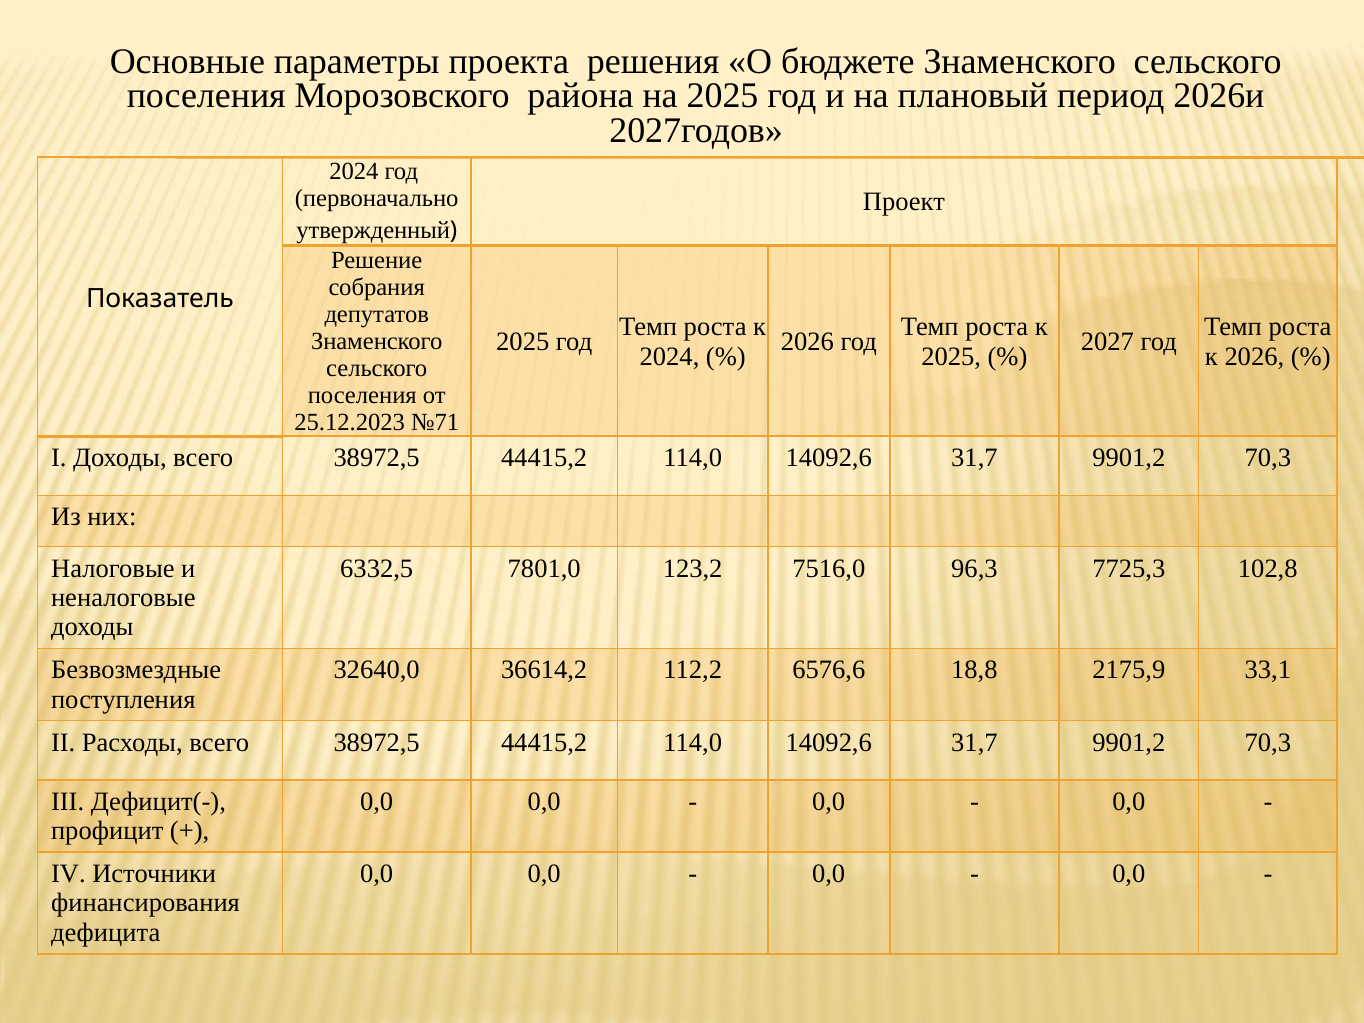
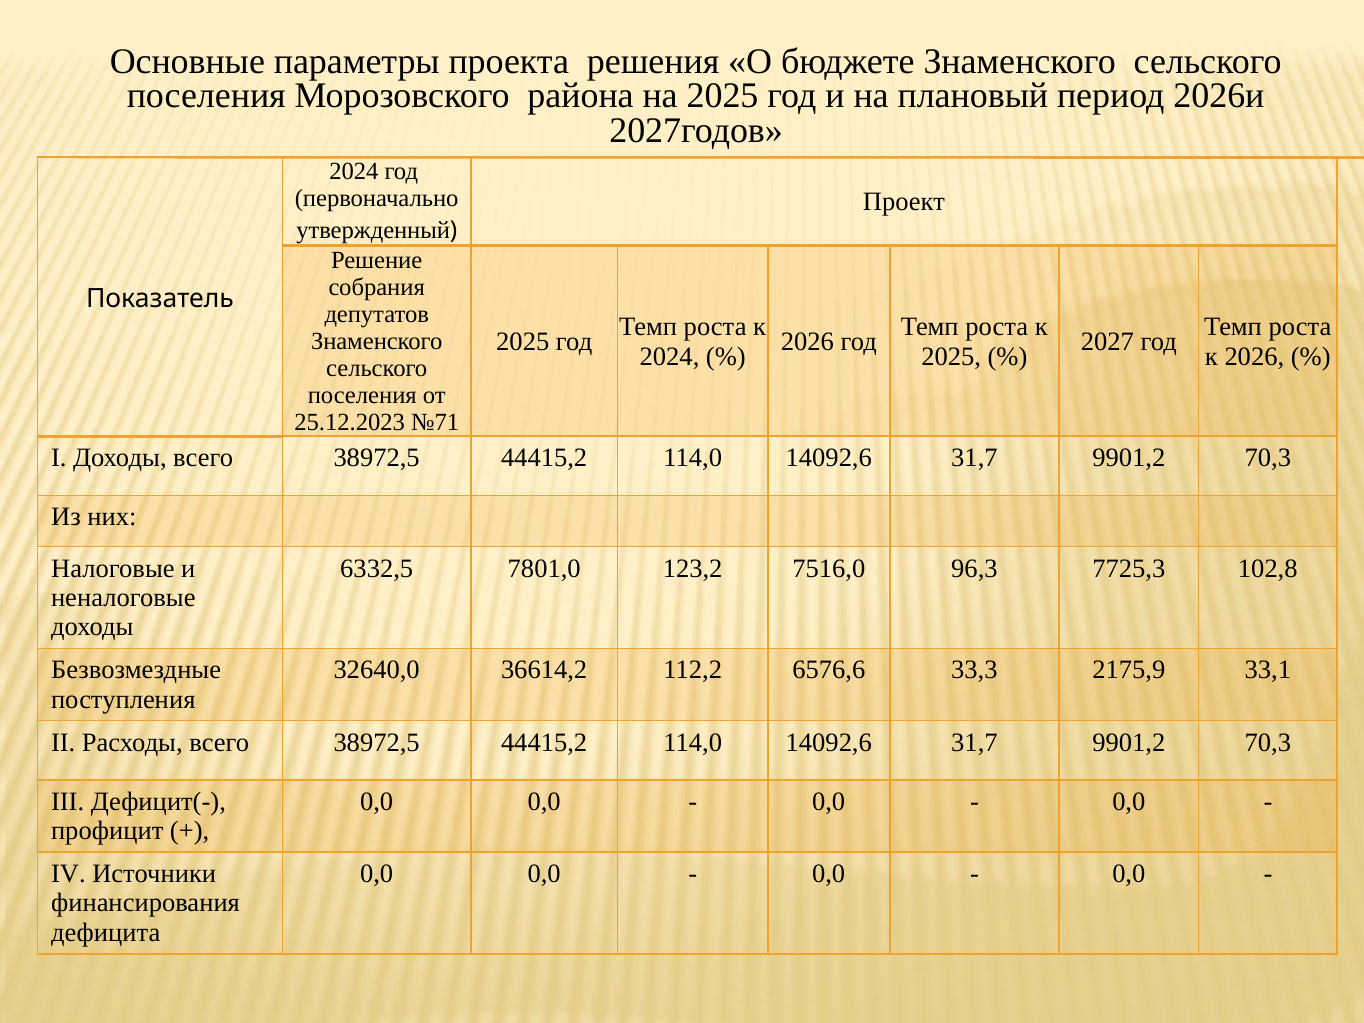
18,8: 18,8 -> 33,3
